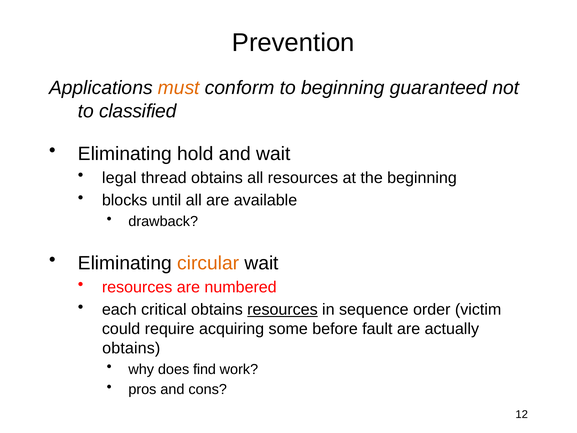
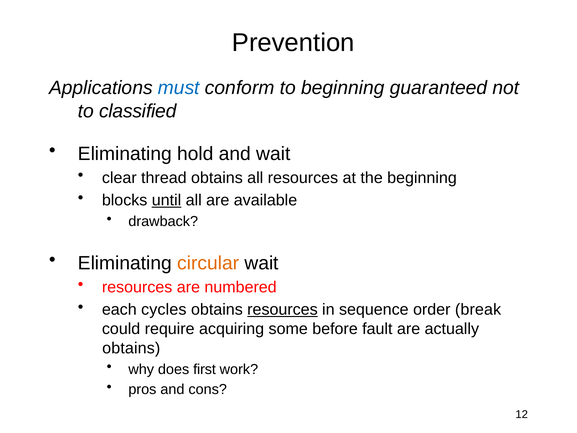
must colour: orange -> blue
legal: legal -> clear
until underline: none -> present
critical: critical -> cycles
victim: victim -> break
find: find -> first
